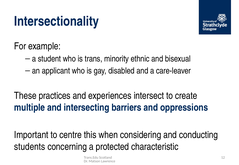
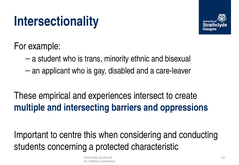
practices: practices -> empirical
